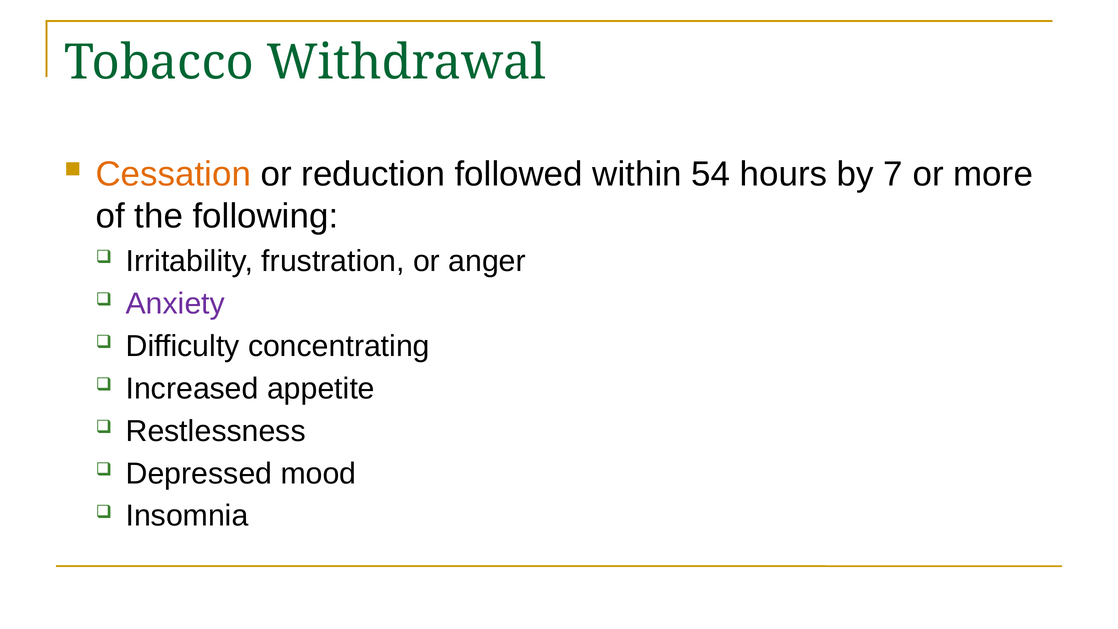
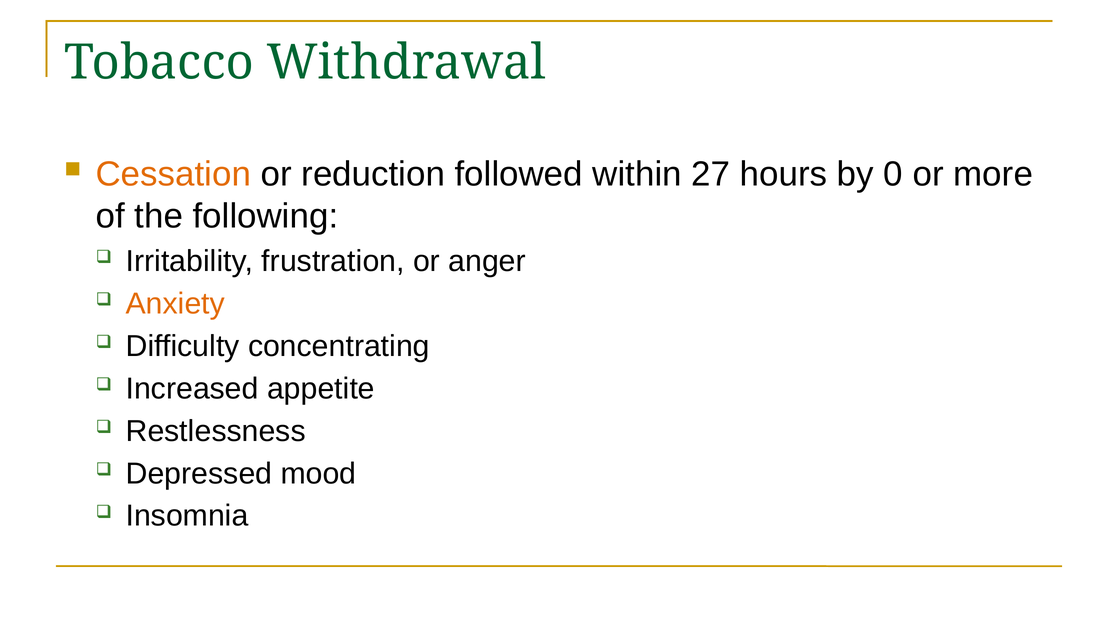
54: 54 -> 27
7: 7 -> 0
Anxiety colour: purple -> orange
